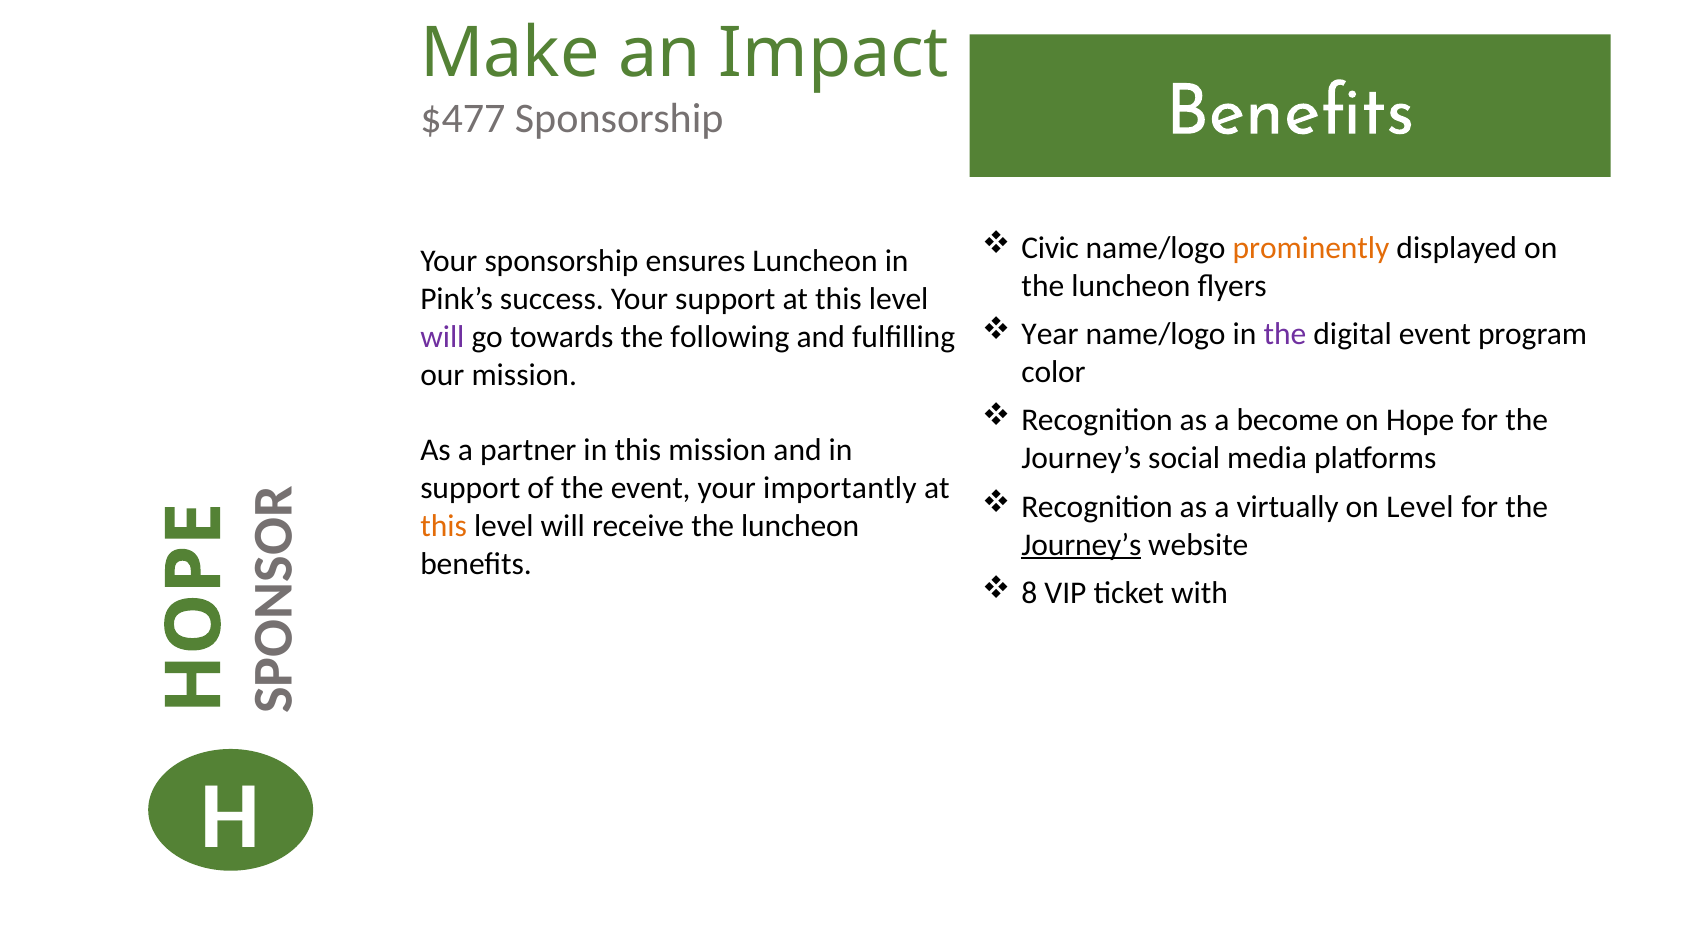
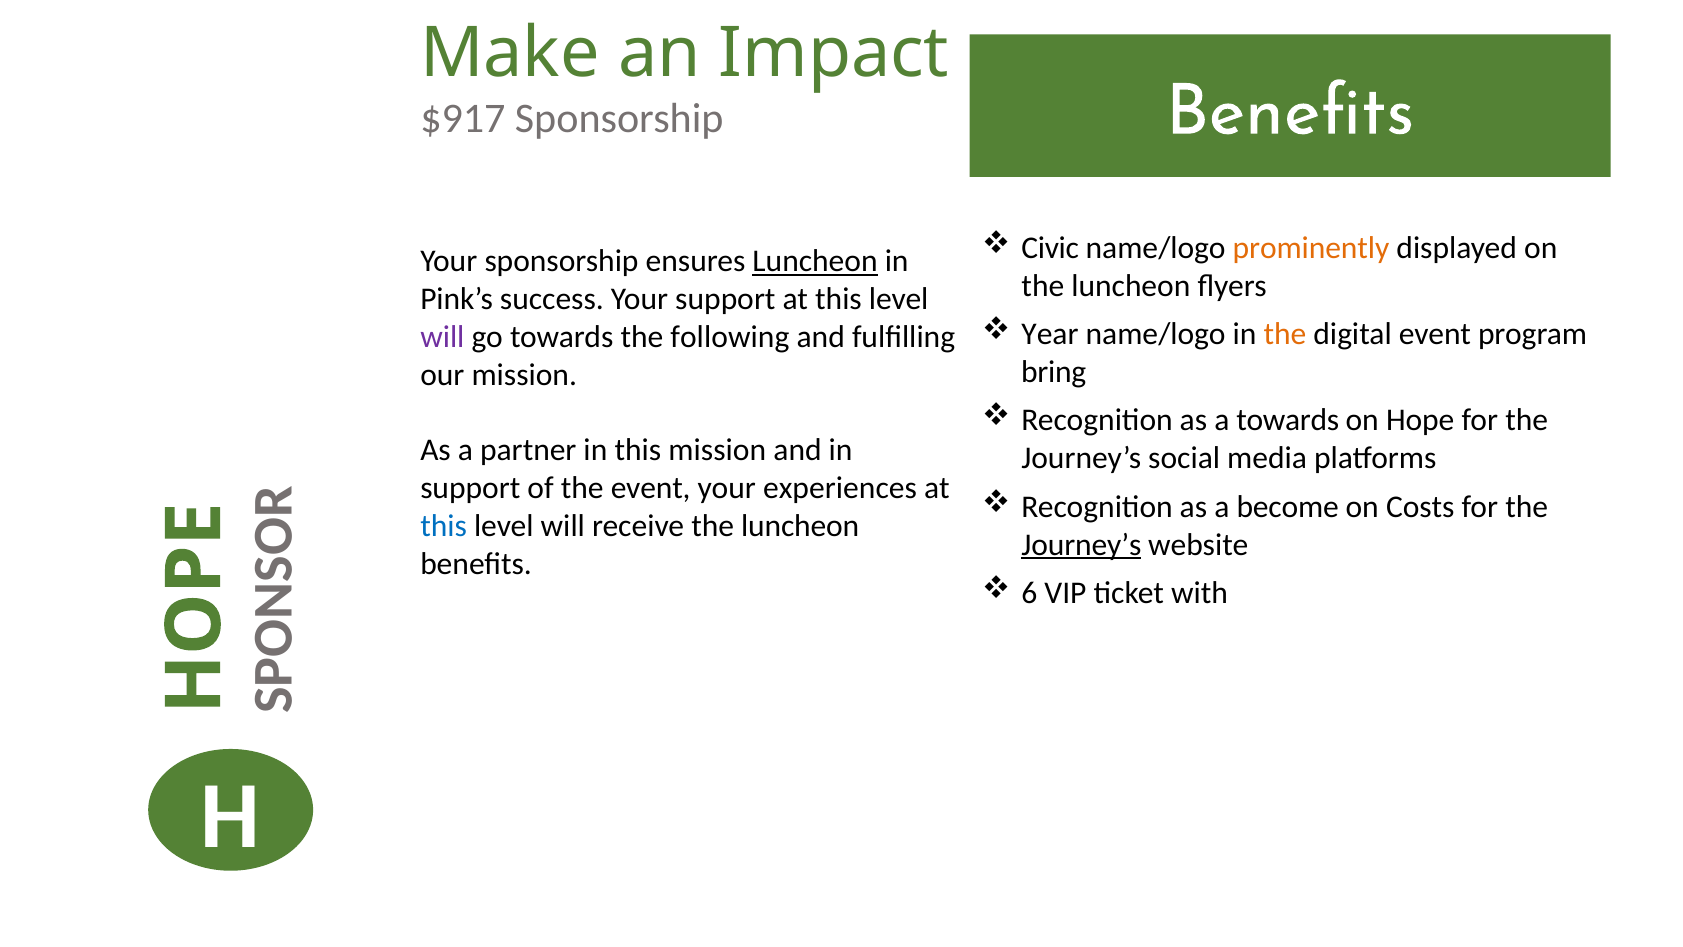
$477: $477 -> $917
Luncheon at (815, 261) underline: none -> present
the at (1285, 334) colour: purple -> orange
color: color -> bring
a become: become -> towards
importantly: importantly -> experiences
virtually: virtually -> become
on Level: Level -> Costs
this at (444, 526) colour: orange -> blue
8: 8 -> 6
